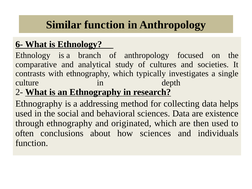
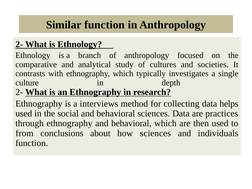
6- at (19, 44): 6- -> 2-
addressing: addressing -> interviews
existence: existence -> practices
originated at (131, 123): originated -> behavioral
often: often -> from
